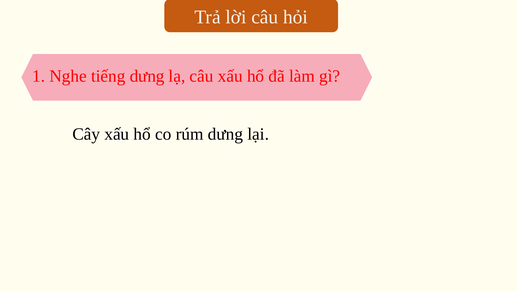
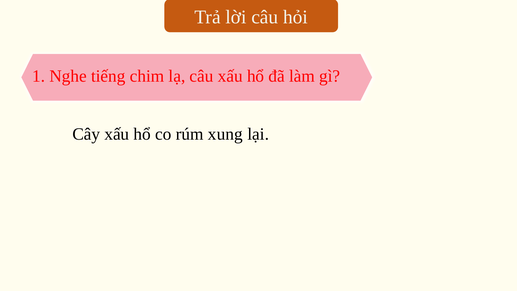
tiếng dưng: dưng -> chim
rúm dưng: dưng -> xung
